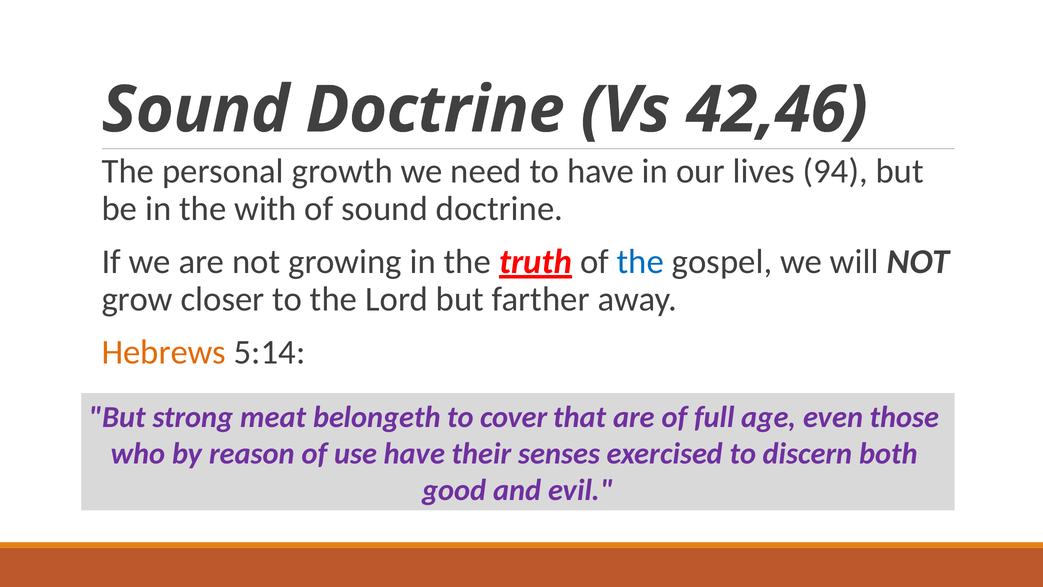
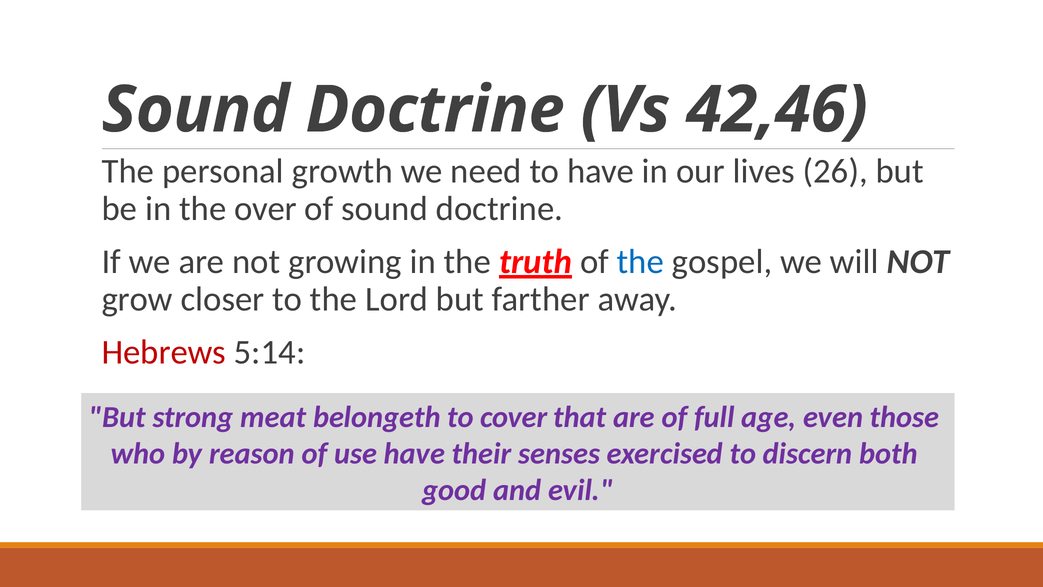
94: 94 -> 26
with: with -> over
Hebrews colour: orange -> red
